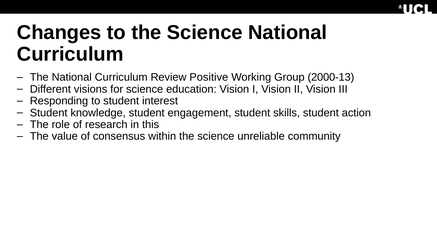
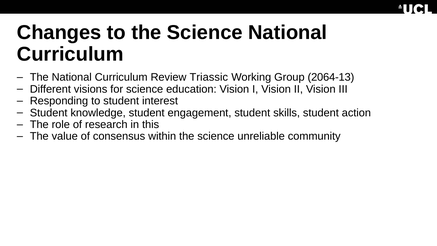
Positive: Positive -> Triassic
2000-13: 2000-13 -> 2064-13
